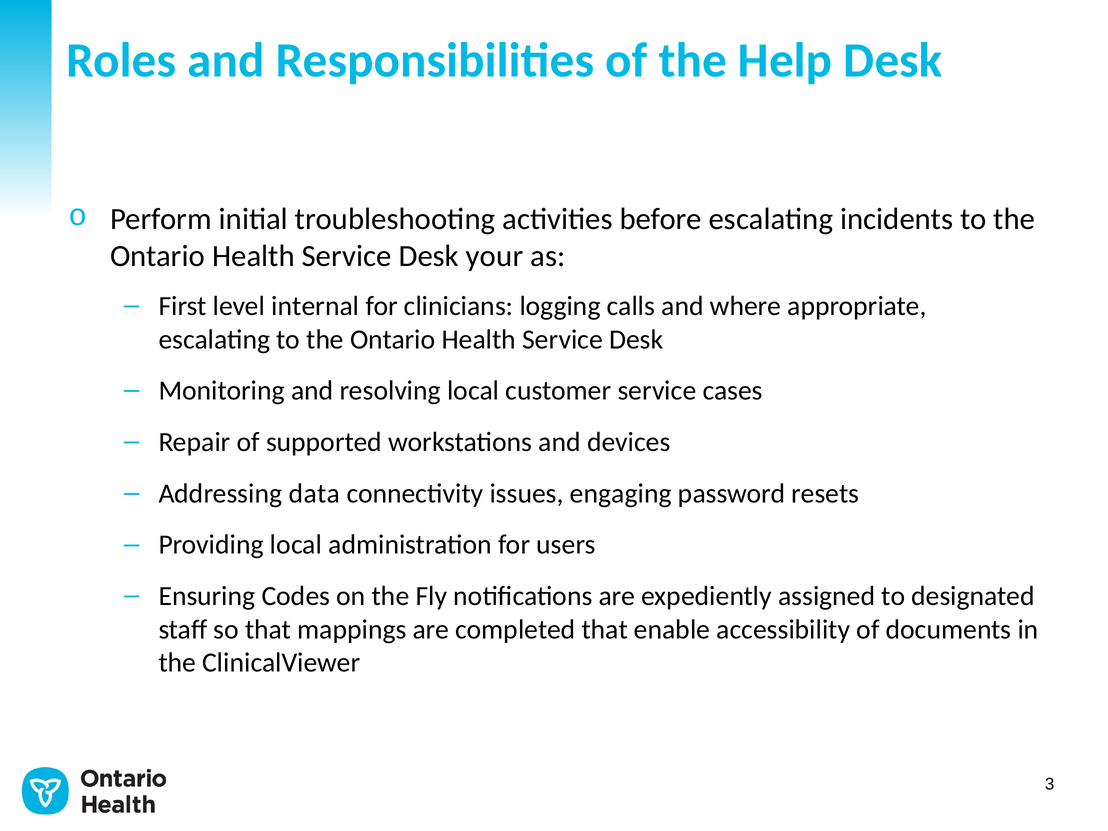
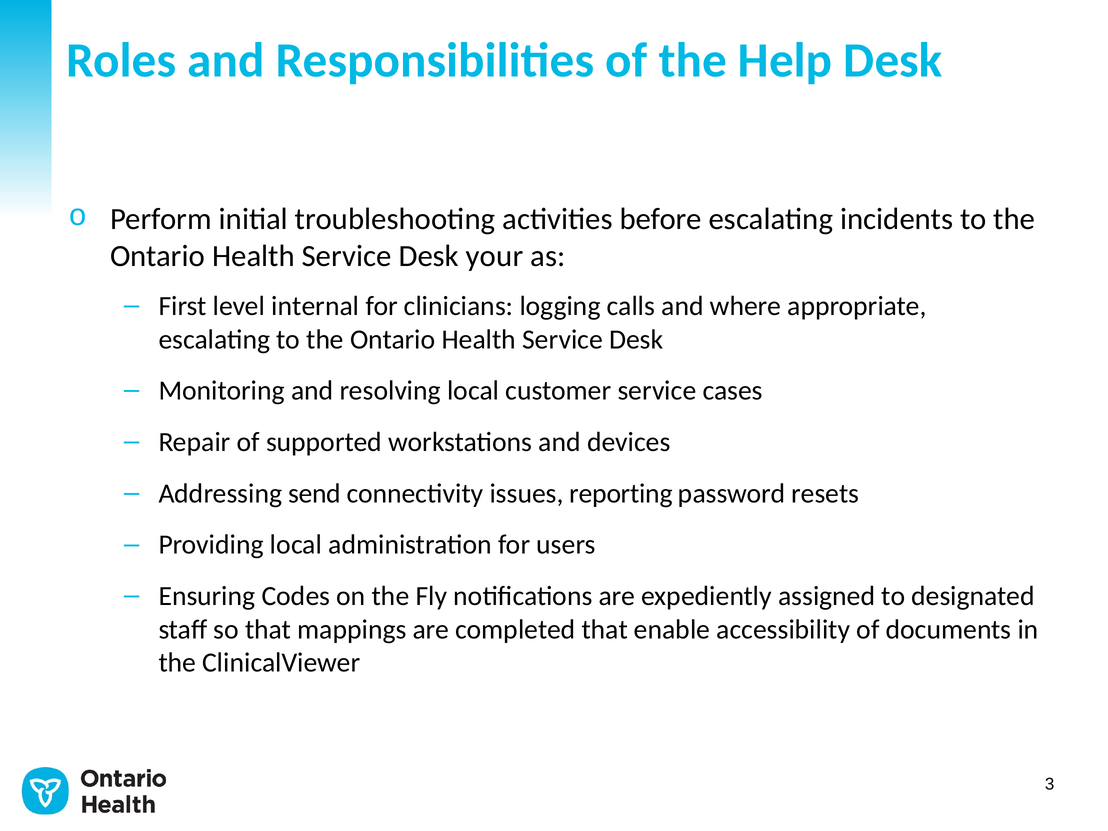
data: data -> send
engaging: engaging -> reporting
